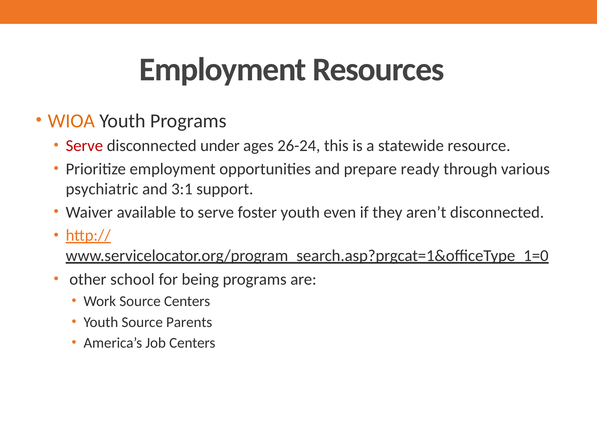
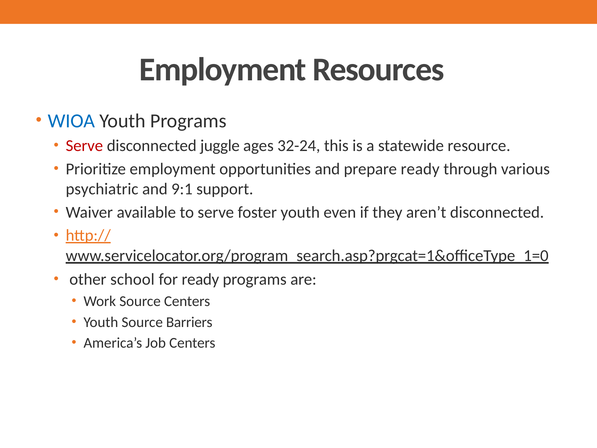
WIOA colour: orange -> blue
under: under -> juggle
26-24: 26-24 -> 32-24
3:1: 3:1 -> 9:1
for being: being -> ready
Parents: Parents -> Barriers
